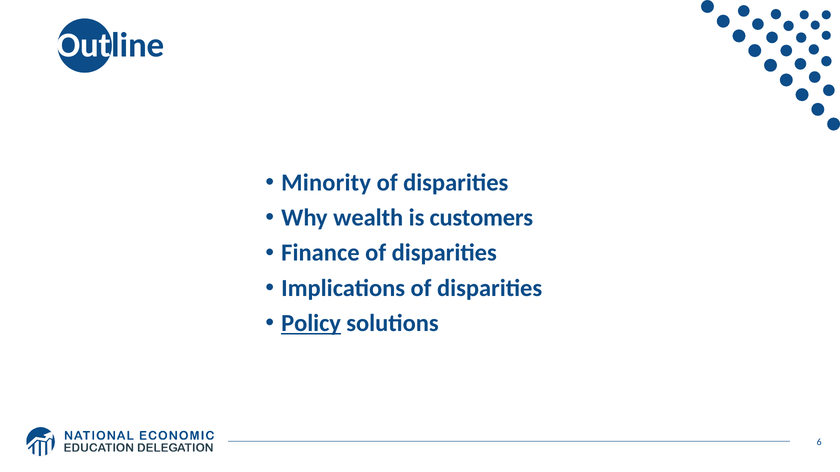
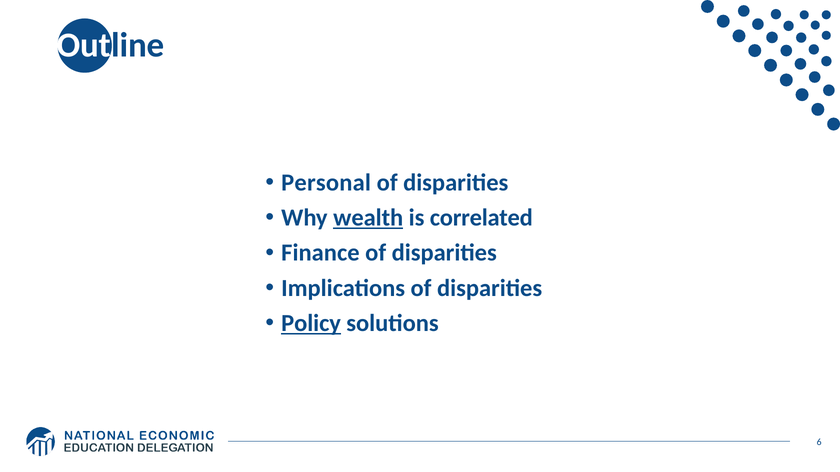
Minority: Minority -> Personal
wealth underline: none -> present
customers: customers -> correlated
